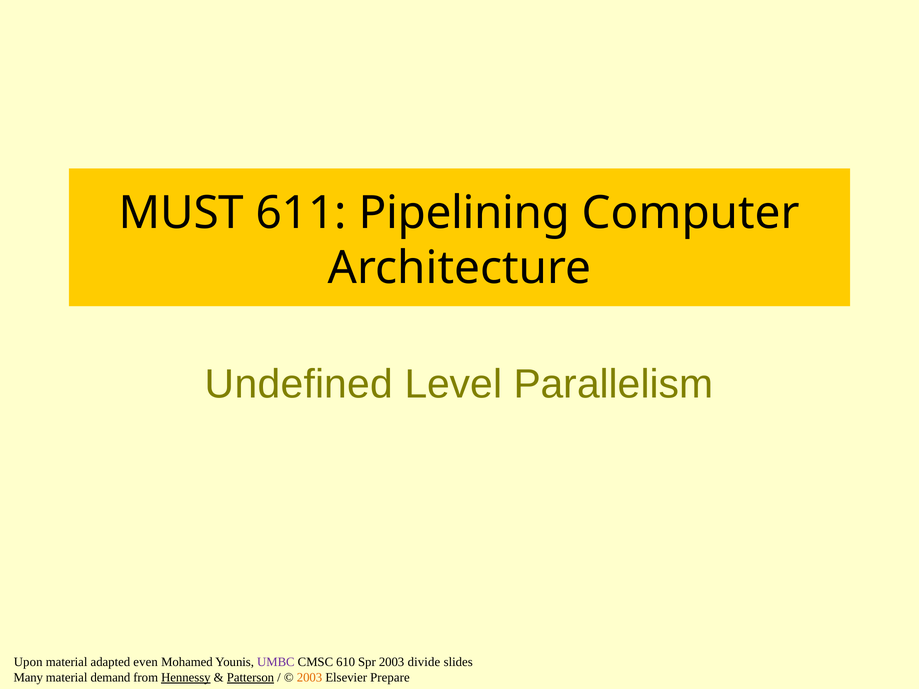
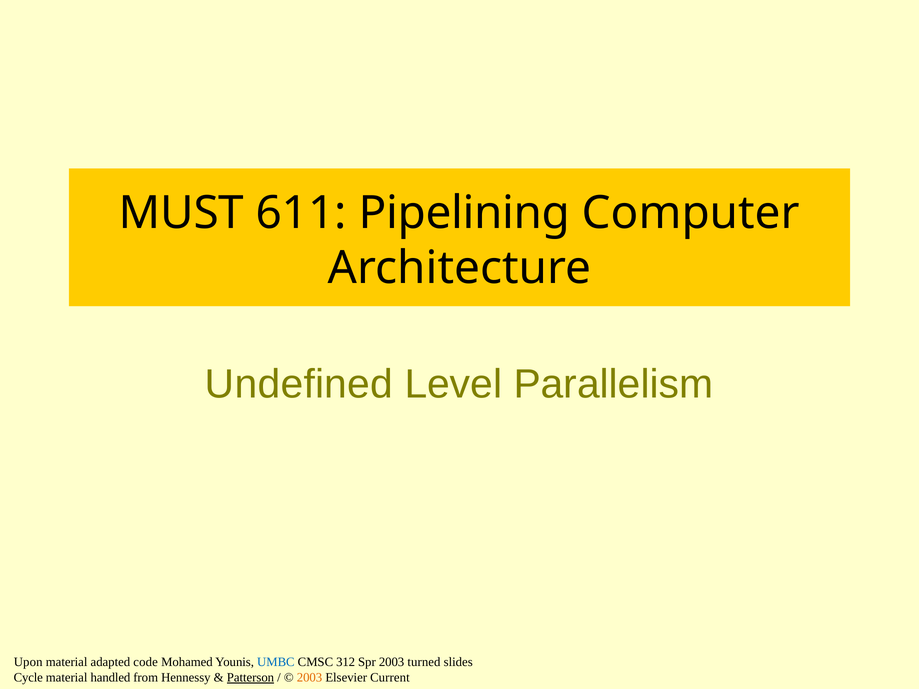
even: even -> code
UMBC colour: purple -> blue
610: 610 -> 312
divide: divide -> turned
Many: Many -> Cycle
demand: demand -> handled
Hennessy underline: present -> none
Prepare: Prepare -> Current
